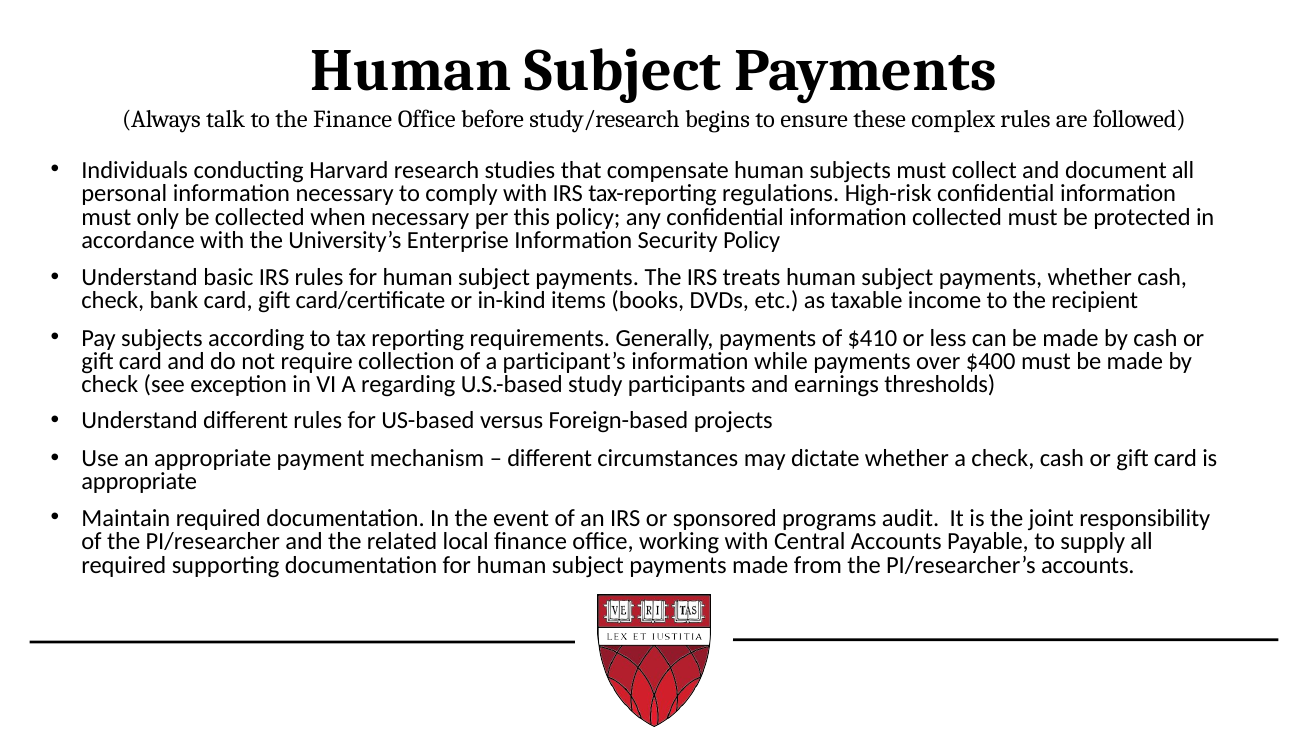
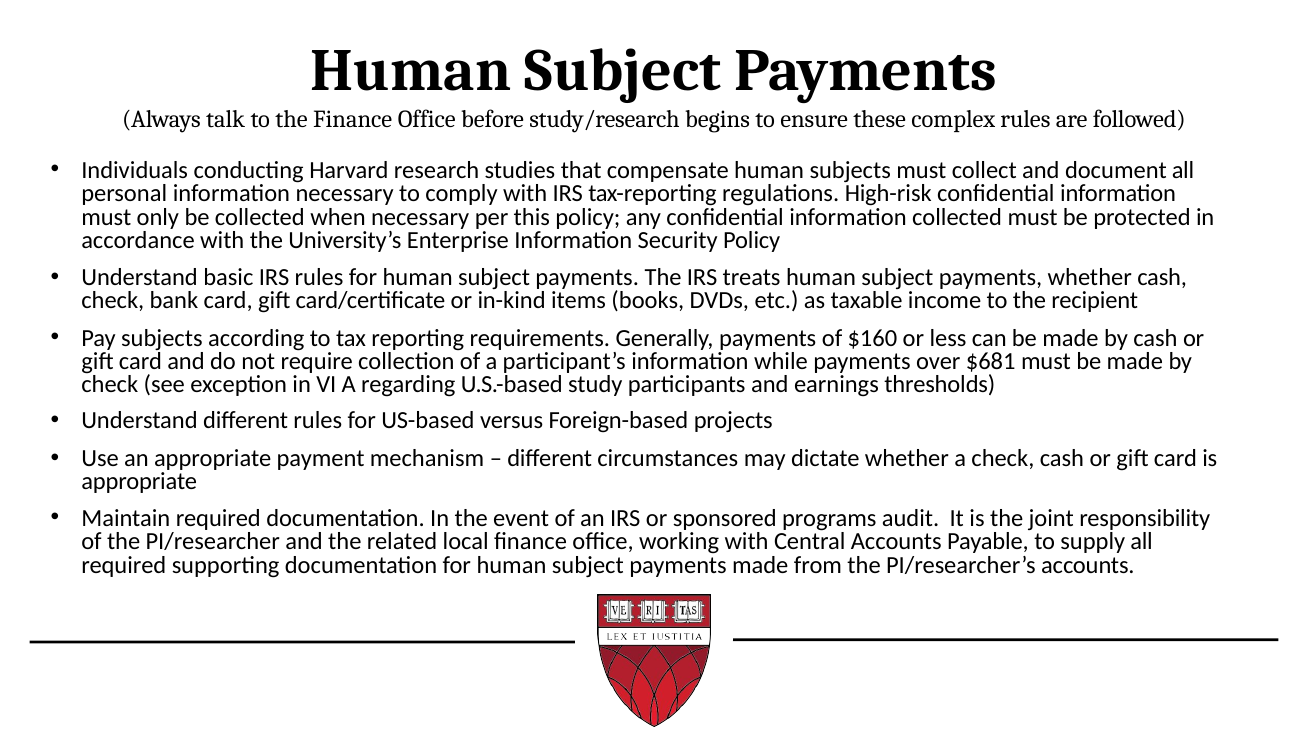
$410: $410 -> $160
$400: $400 -> $681
